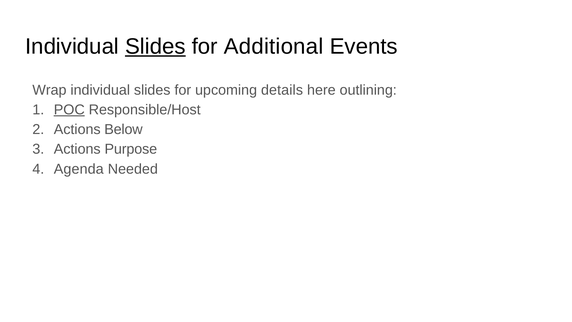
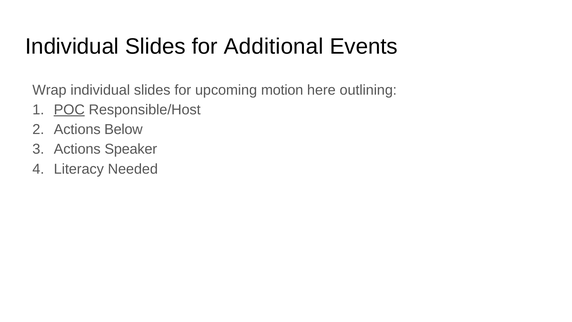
Slides at (155, 46) underline: present -> none
details: details -> motion
Purpose: Purpose -> Speaker
Agenda: Agenda -> Literacy
